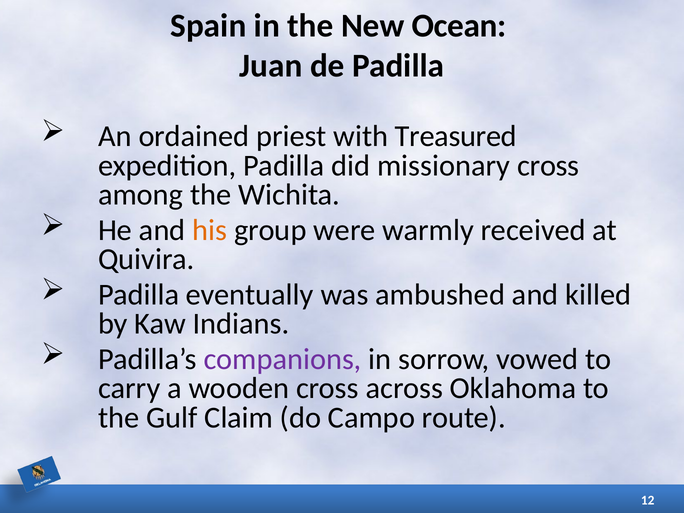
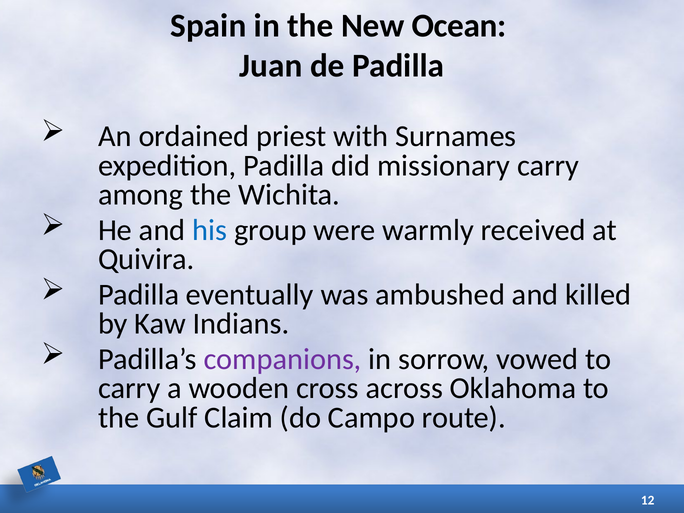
Treasured: Treasured -> Surnames
missionary cross: cross -> carry
his colour: orange -> blue
